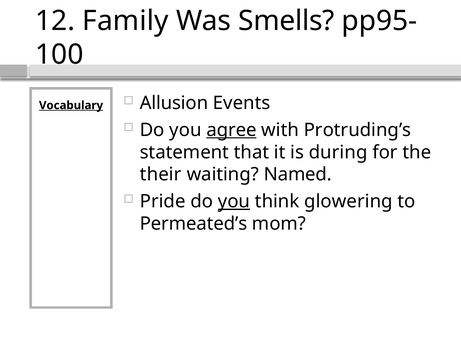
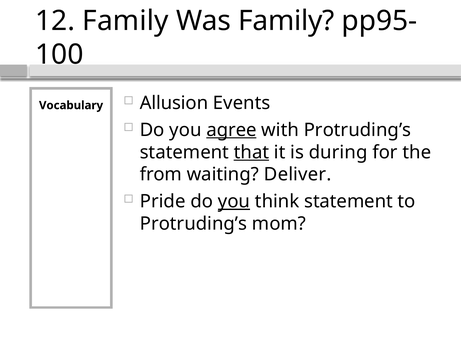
Was Smells: Smells -> Family
Vocabulary underline: present -> none
that underline: none -> present
their: their -> from
Named: Named -> Deliver
think glowering: glowering -> statement
Permeated’s at (194, 223): Permeated’s -> Protruding’s
